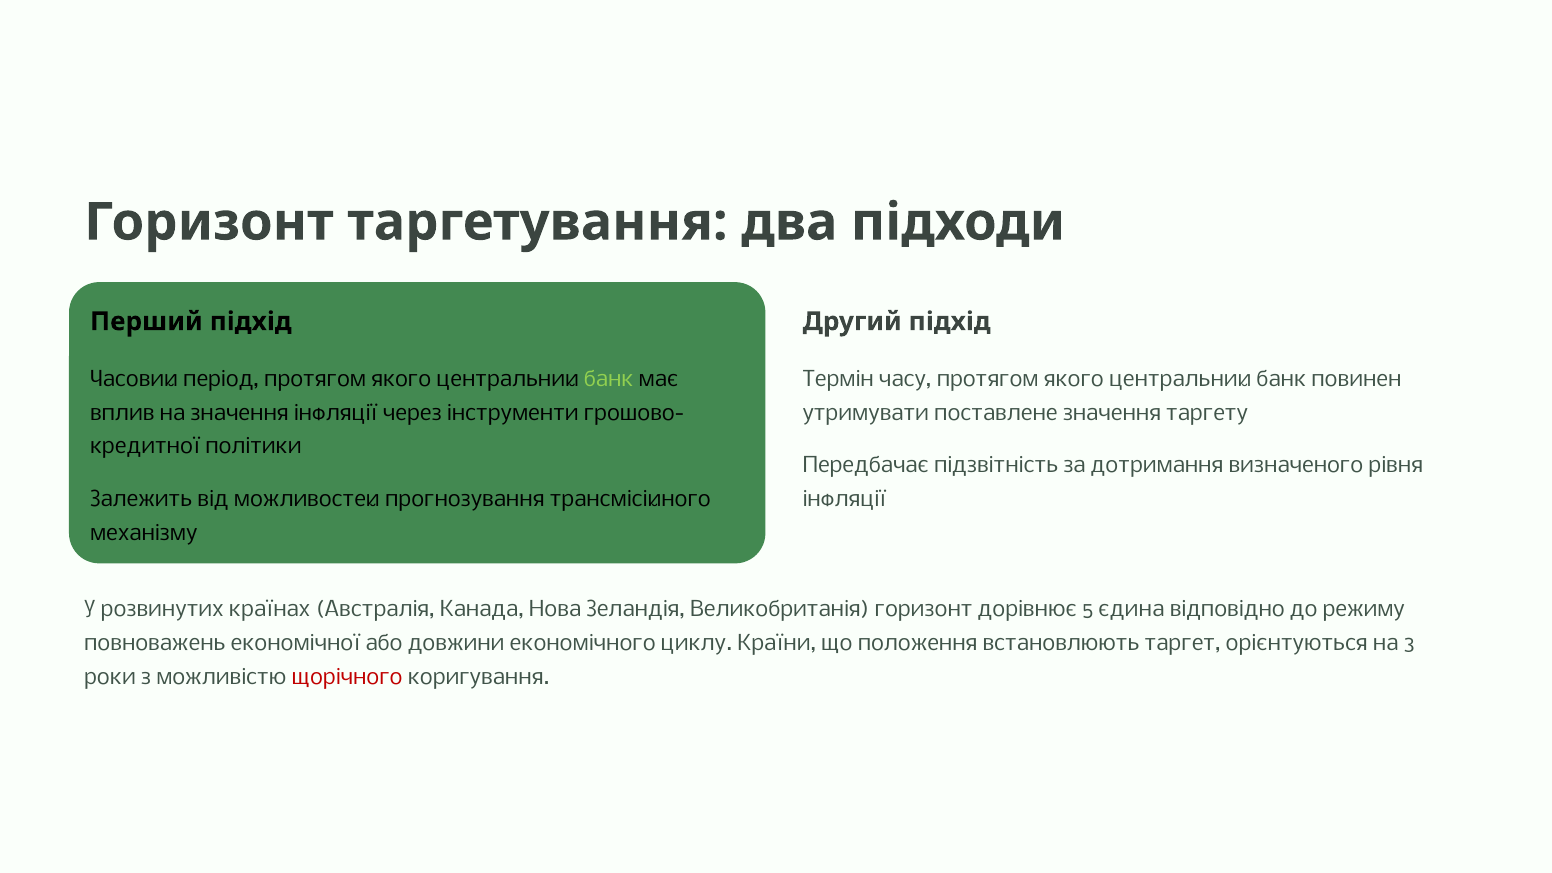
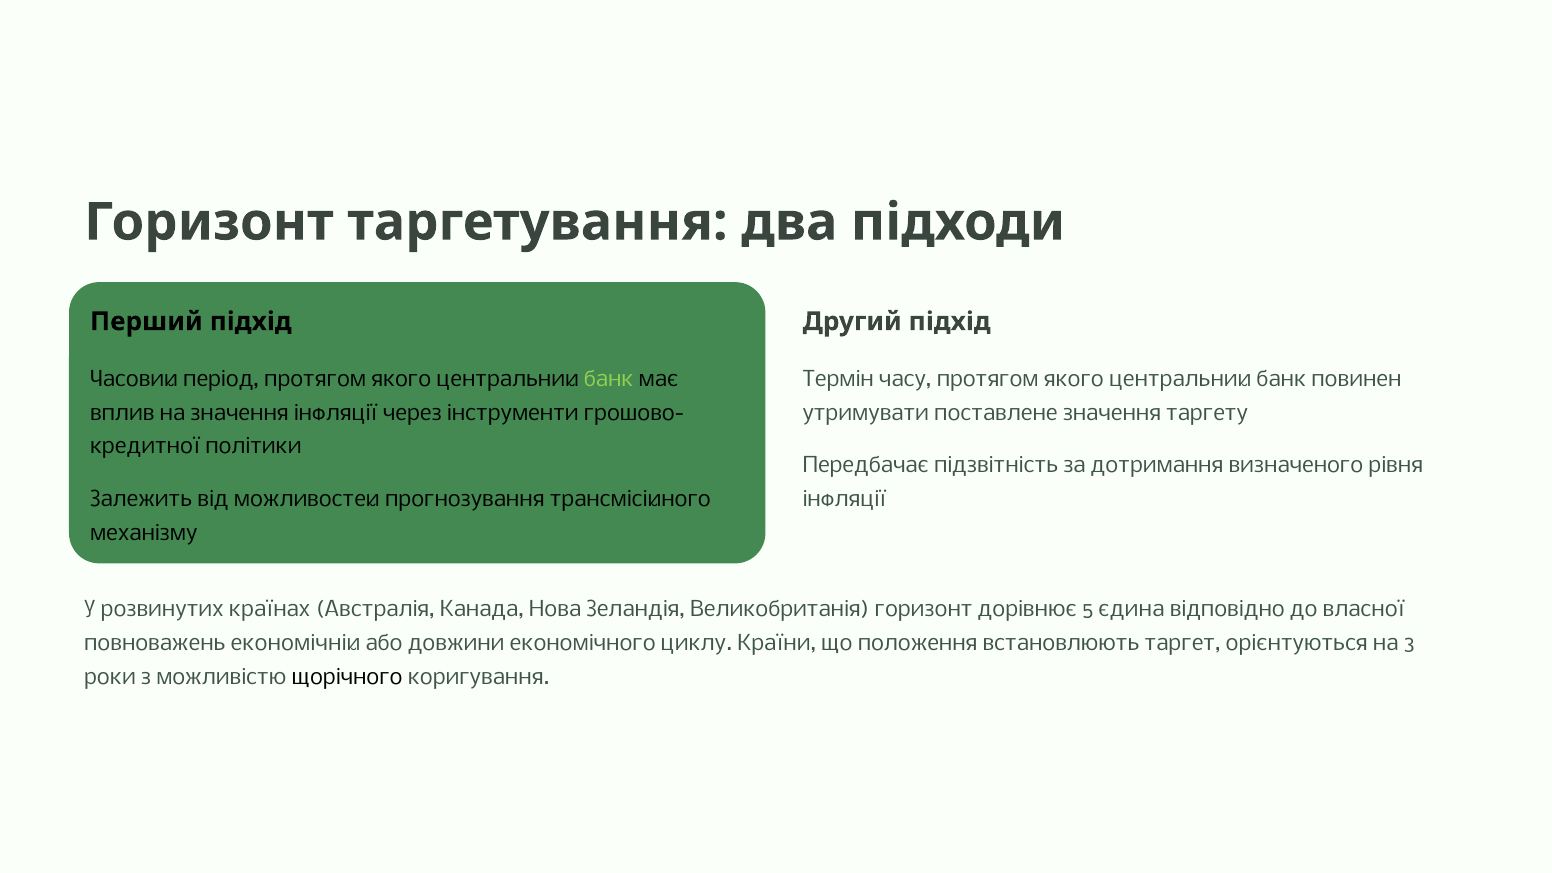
режиму: режиму -> власної
економічної: економічної -> економічній
щорічного colour: red -> black
